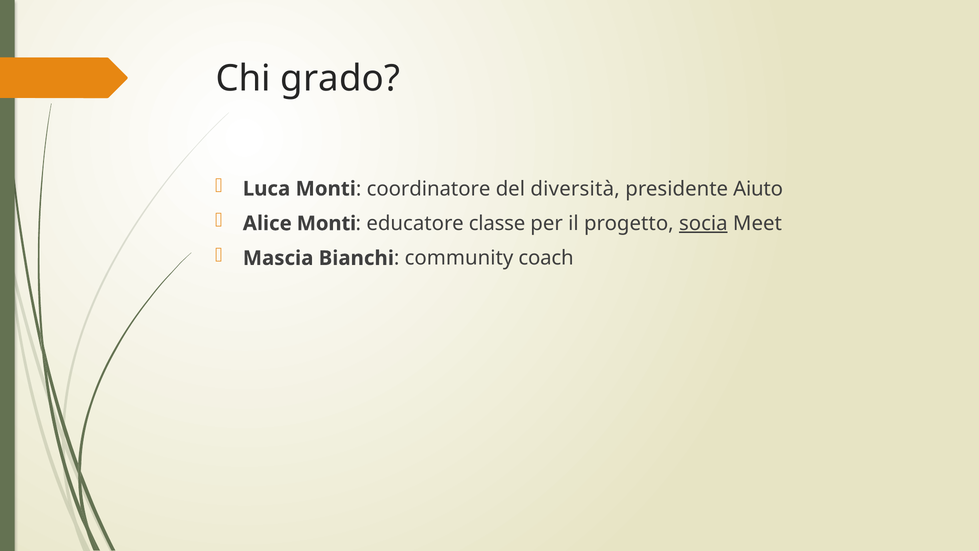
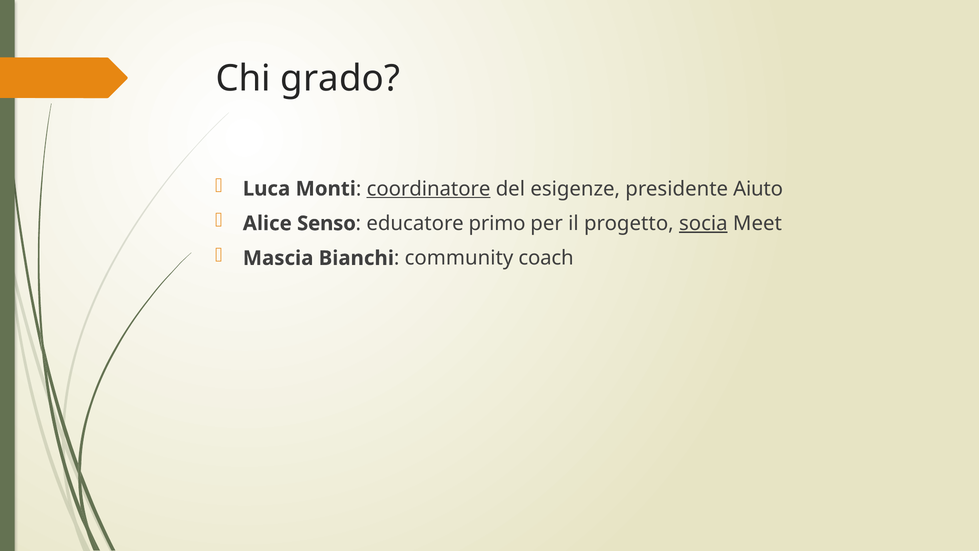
coordinatore underline: none -> present
diversità: diversità -> esigenze
Alice Monti: Monti -> Senso
classe: classe -> primo
